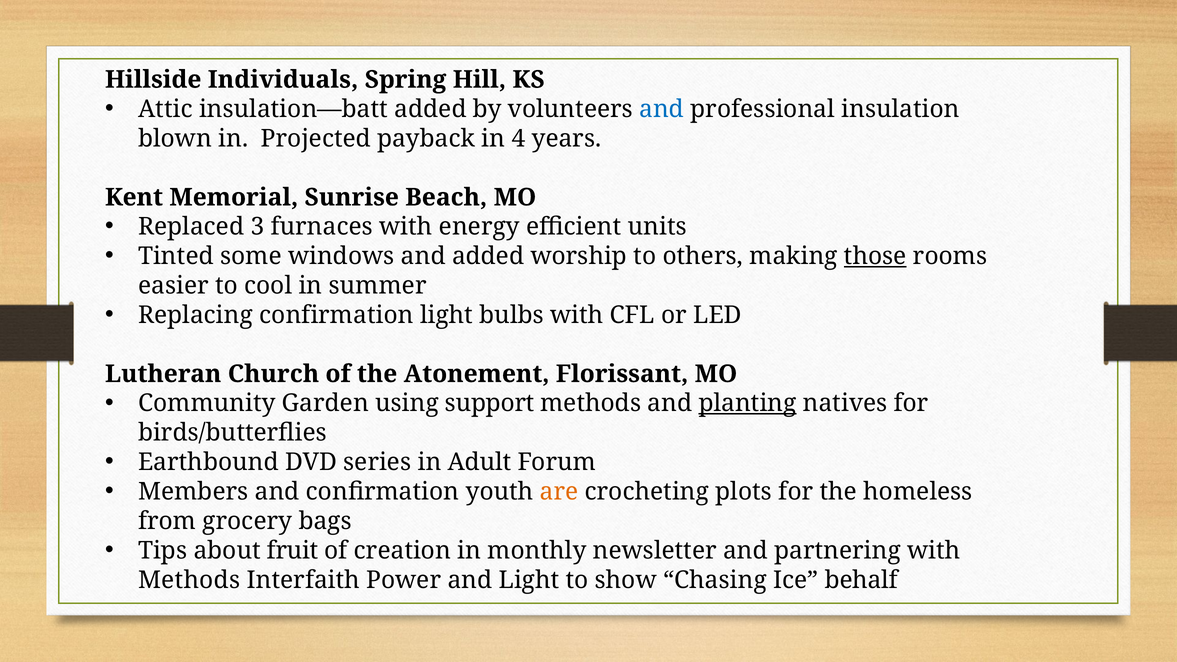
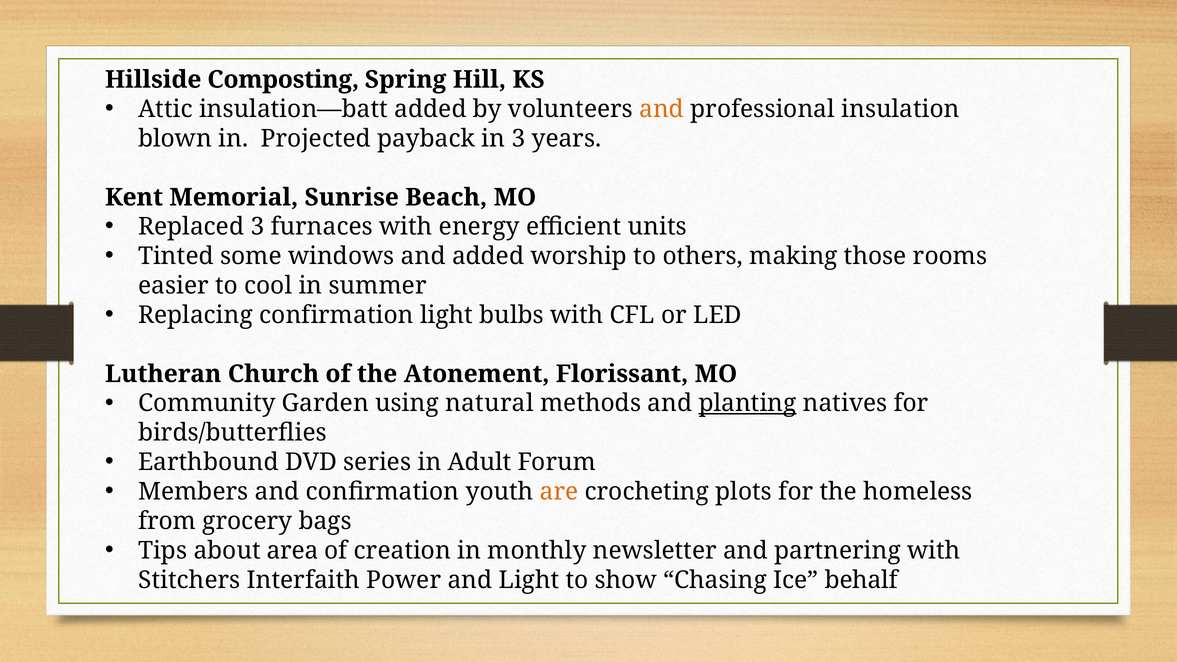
Individuals: Individuals -> Composting
and at (662, 109) colour: blue -> orange
in 4: 4 -> 3
those underline: present -> none
support: support -> natural
fruit: fruit -> area
Methods at (189, 580): Methods -> Stitchers
